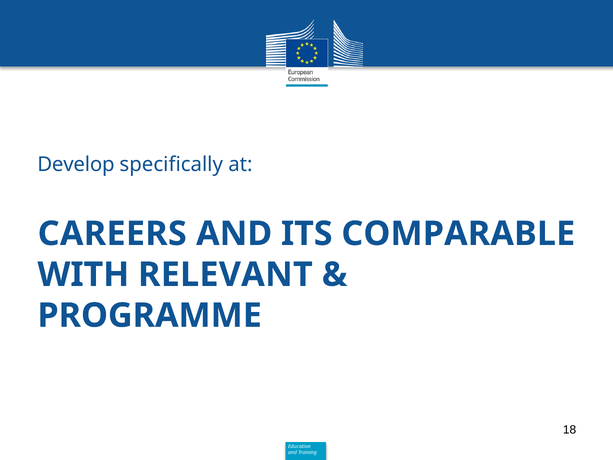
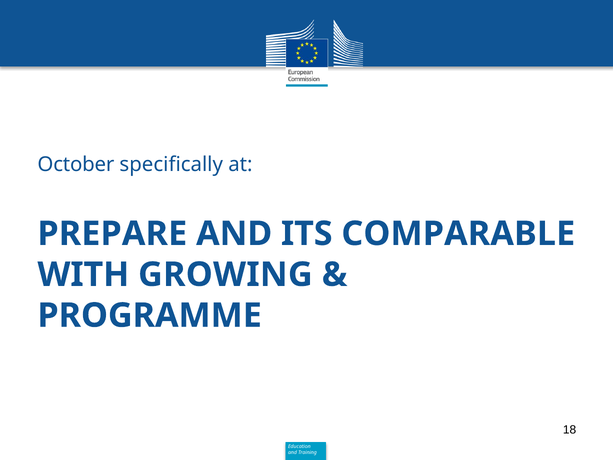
Develop: Develop -> October
CAREERS: CAREERS -> PREPARE
RELEVANT: RELEVANT -> GROWING
